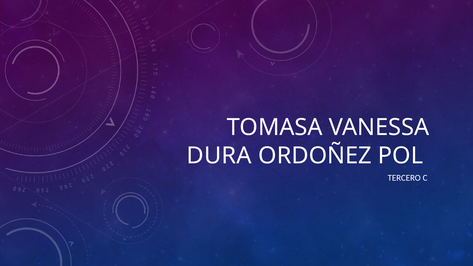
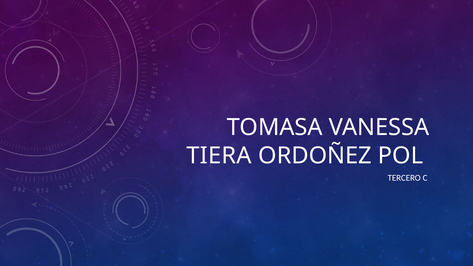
DURA: DURA -> TIERA
